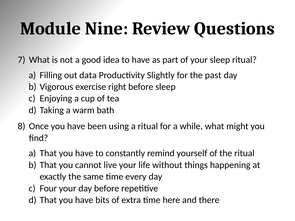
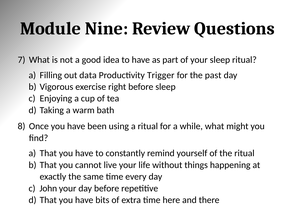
Slightly: Slightly -> Trigger
Four: Four -> John
